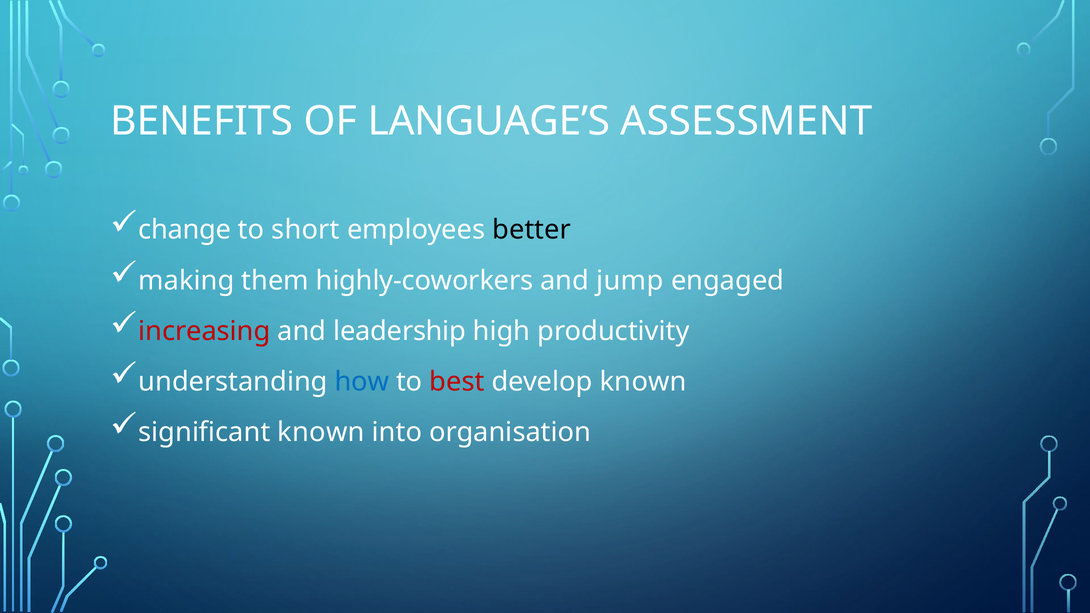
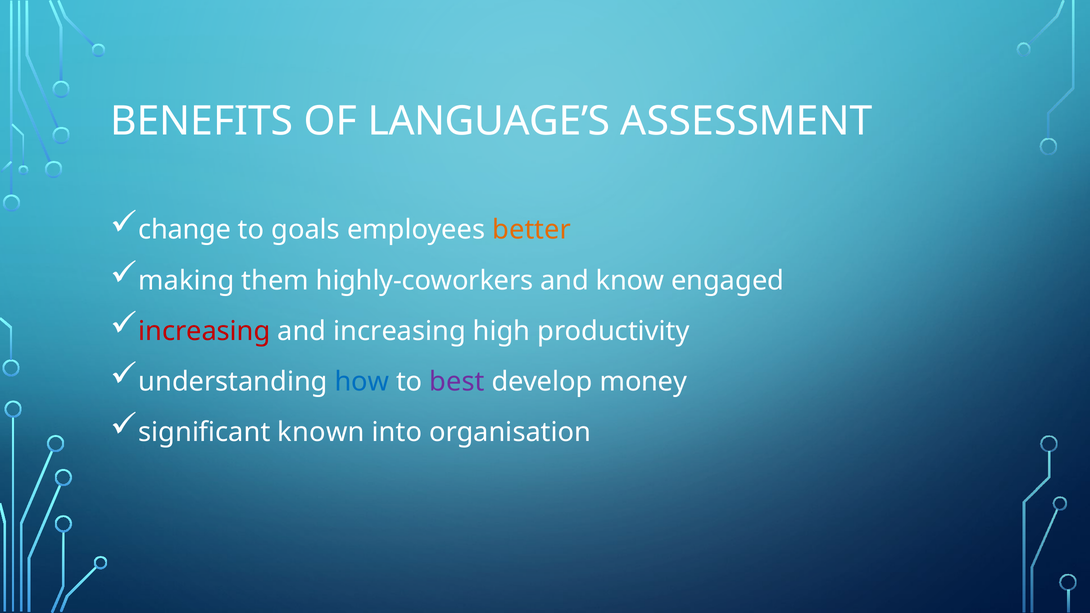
short: short -> goals
better colour: black -> orange
jump: jump -> know
and leadership: leadership -> increasing
best colour: red -> purple
develop known: known -> money
